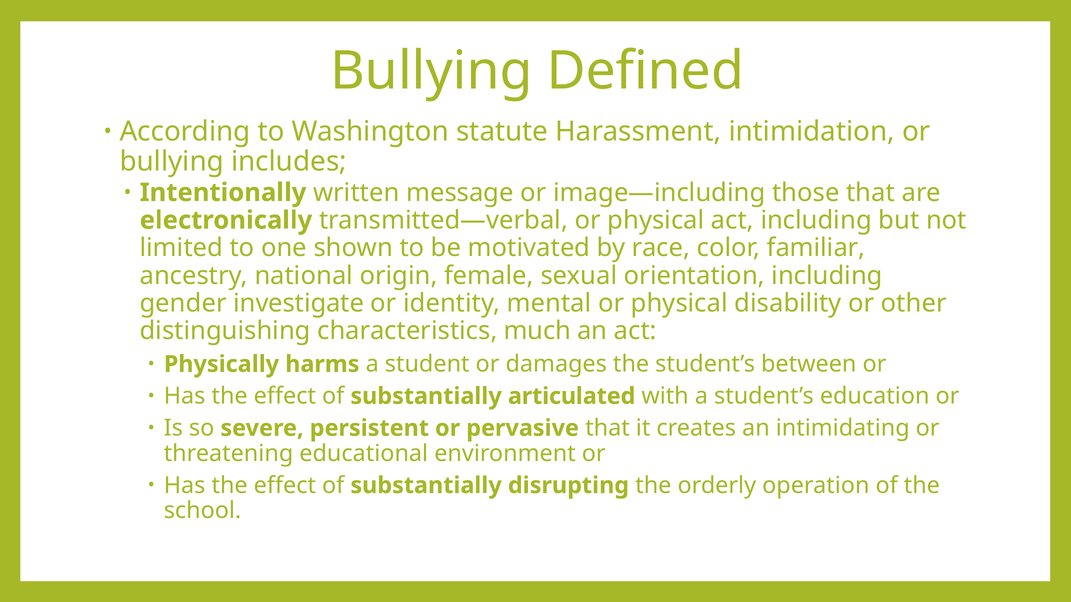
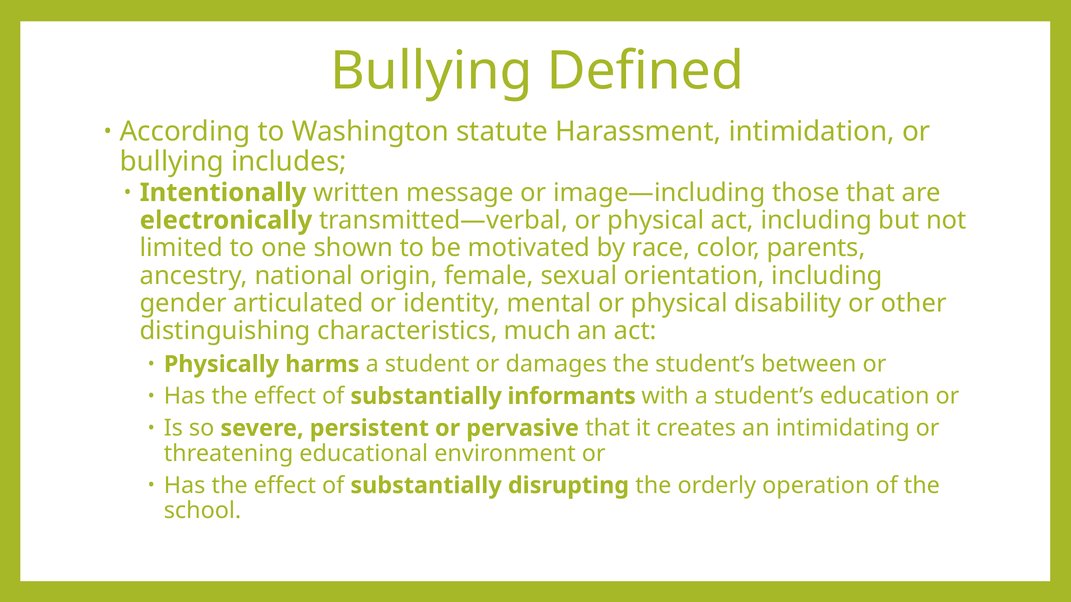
familiar: familiar -> parents
investigate: investigate -> articulated
articulated: articulated -> informants
